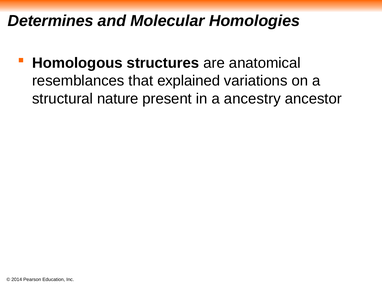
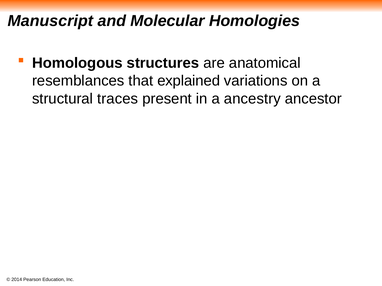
Determines: Determines -> Manuscript
nature: nature -> traces
